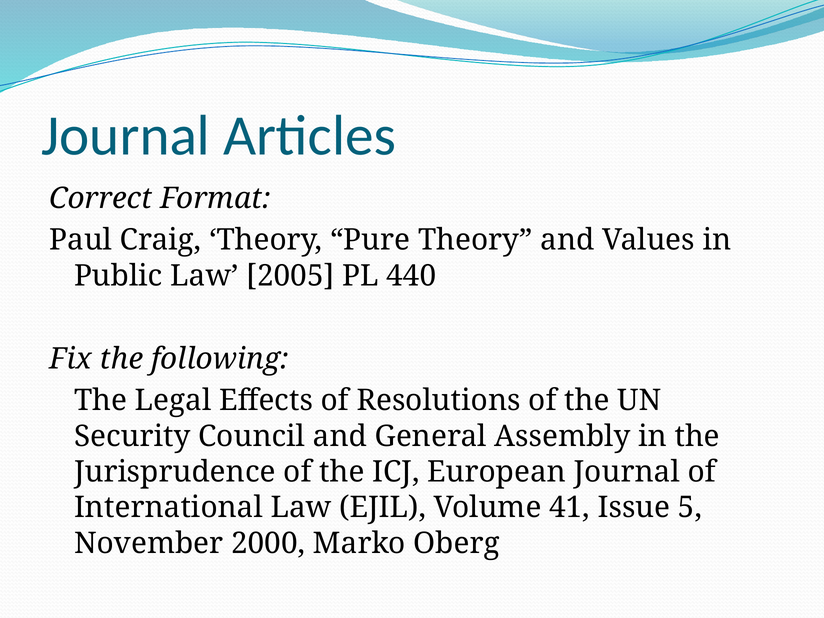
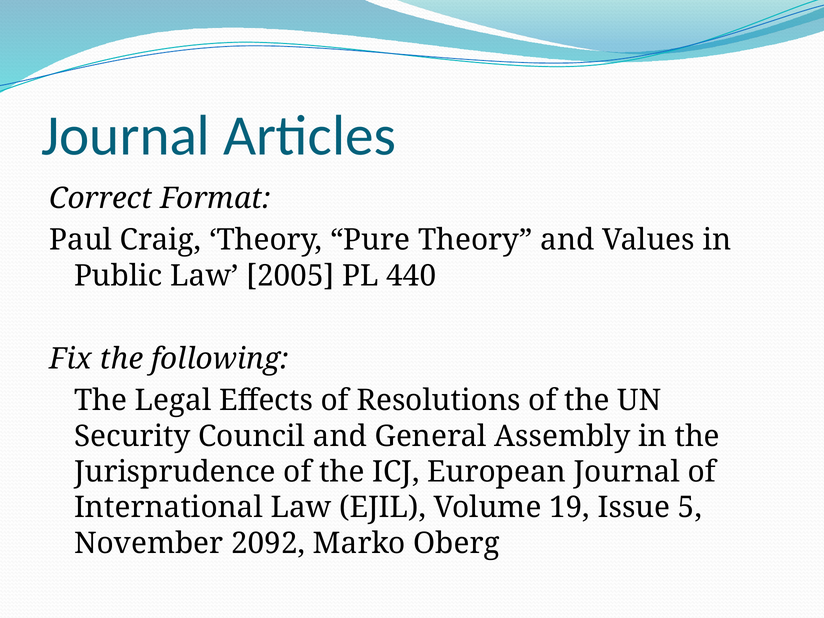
41: 41 -> 19
2000: 2000 -> 2092
